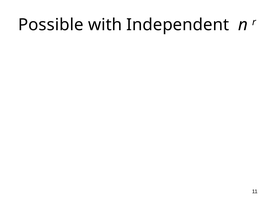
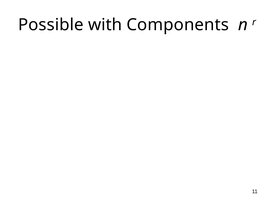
Independent: Independent -> Components
